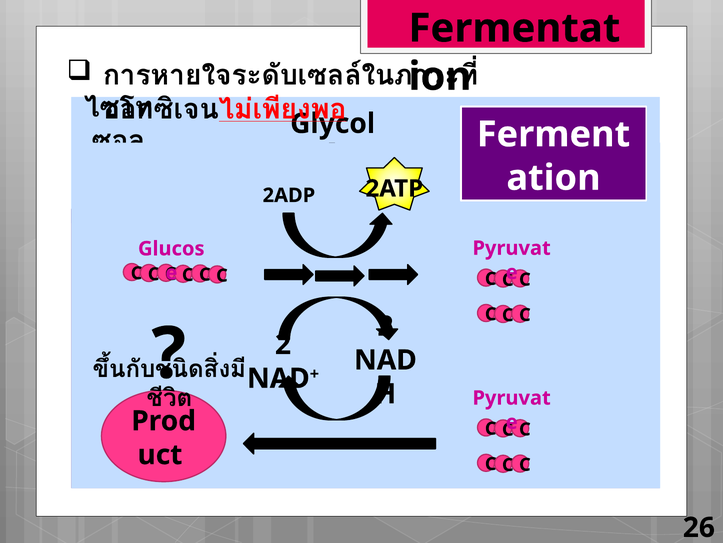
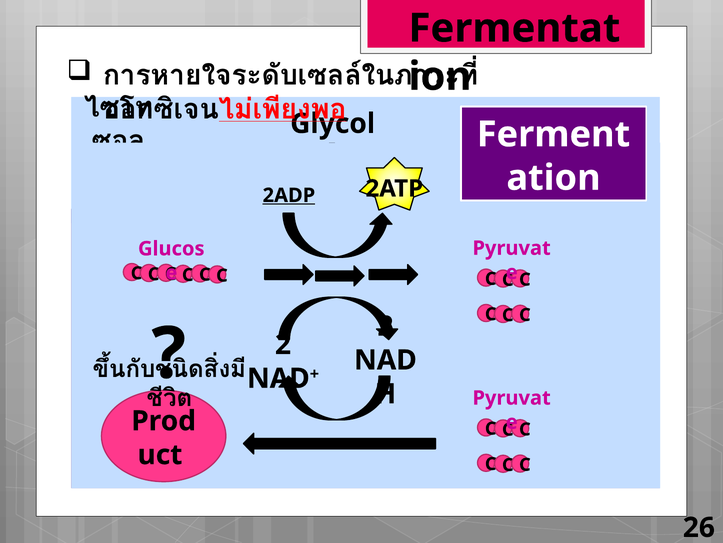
2ADP underline: none -> present
